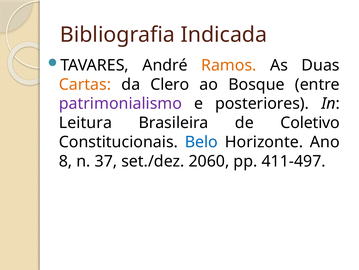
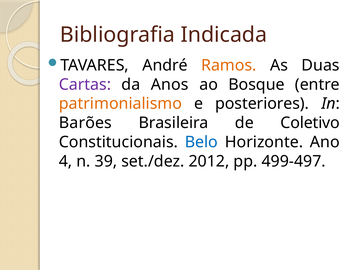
Cartas colour: orange -> purple
Clero: Clero -> Anos
patrimonialismo colour: purple -> orange
Leitura: Leitura -> Barões
8: 8 -> 4
37: 37 -> 39
2060: 2060 -> 2012
411-497: 411-497 -> 499-497
